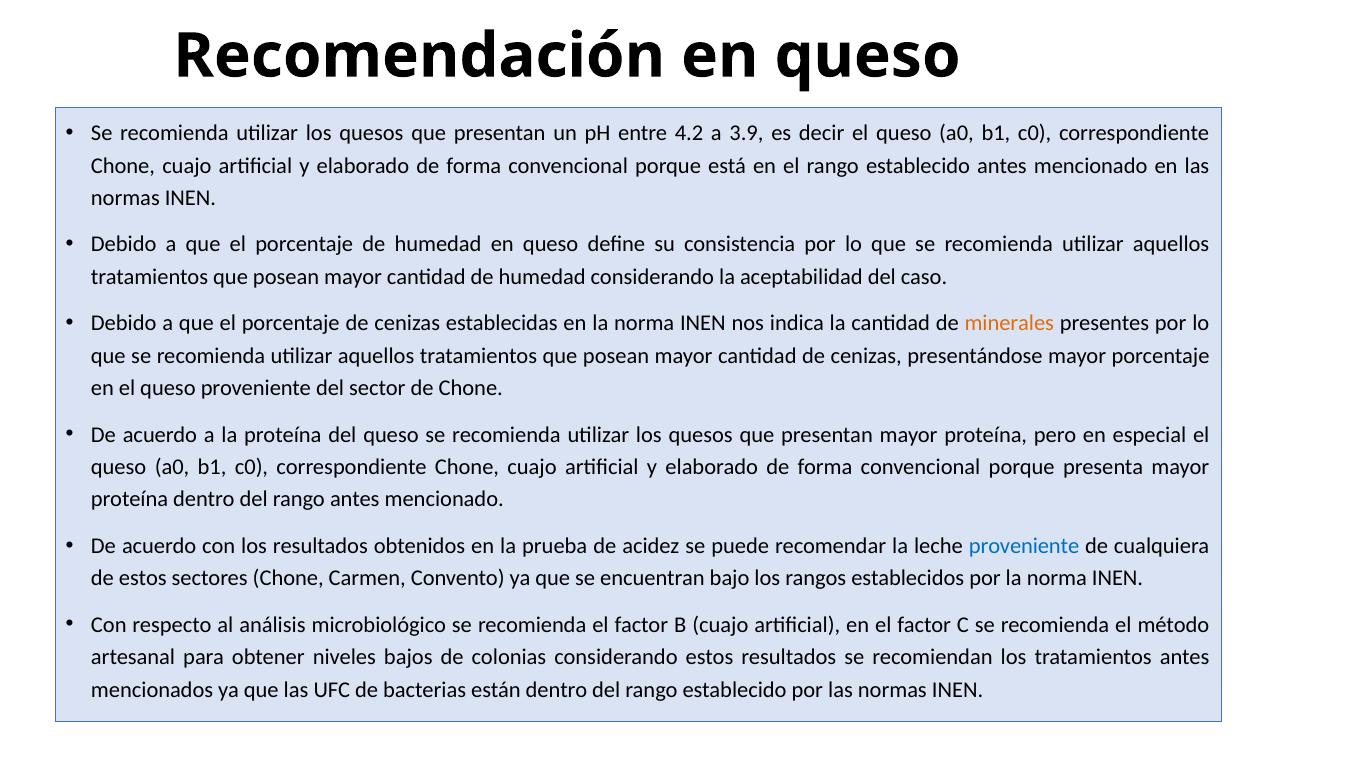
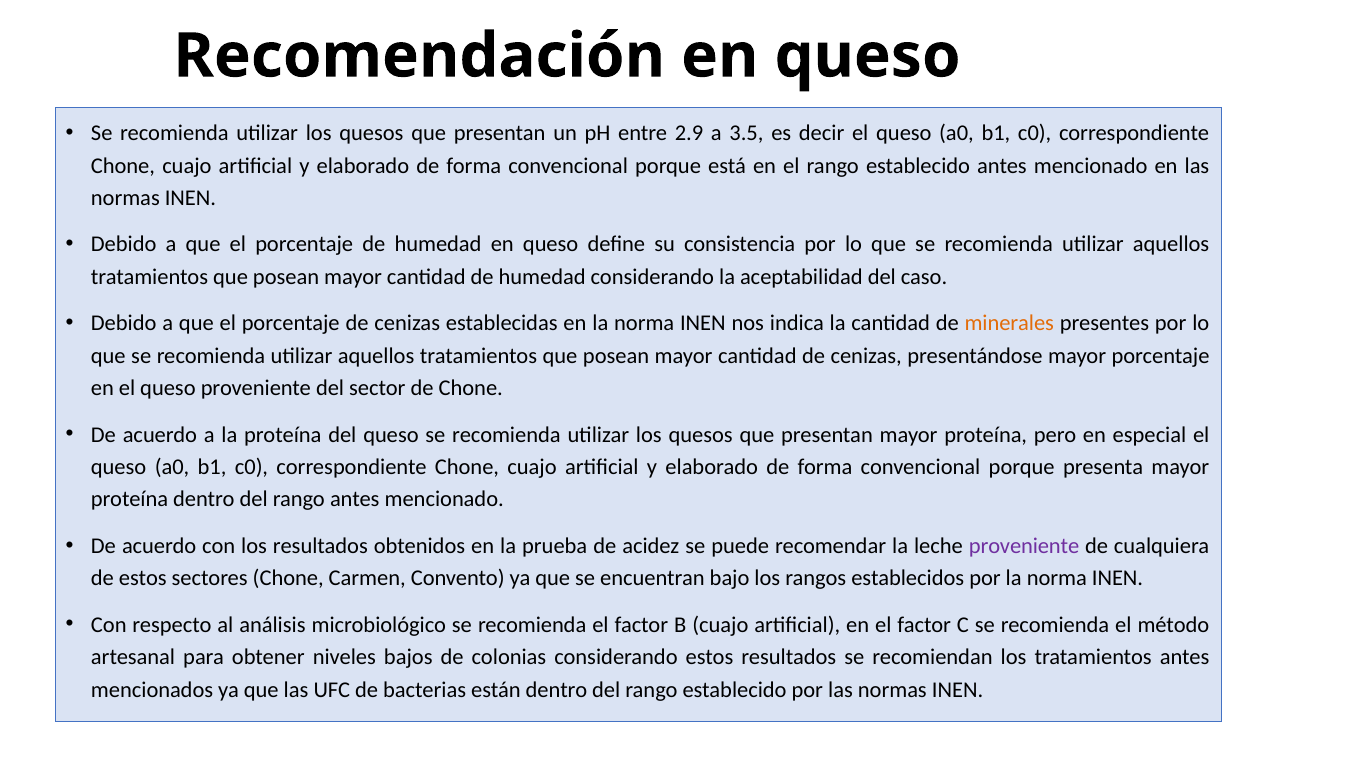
4.2: 4.2 -> 2.9
3.9: 3.9 -> 3.5
proveniente at (1024, 546) colour: blue -> purple
